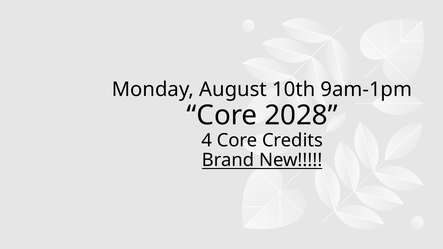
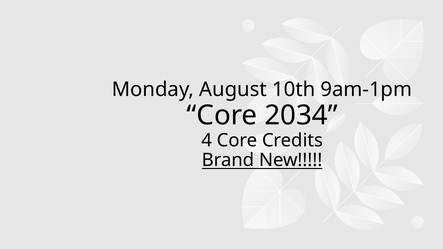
2028: 2028 -> 2034
